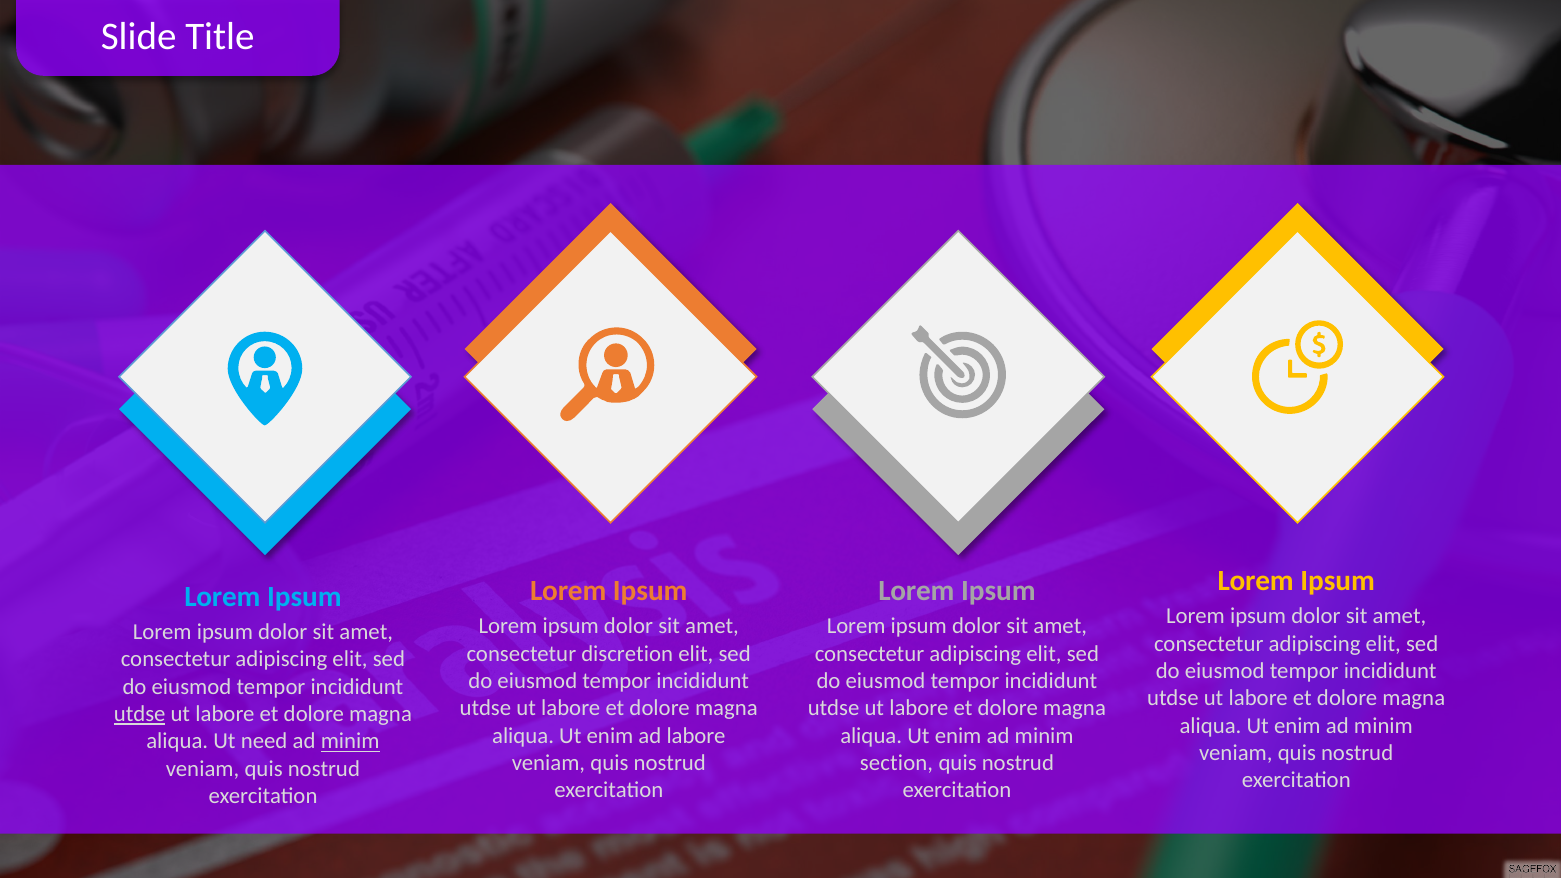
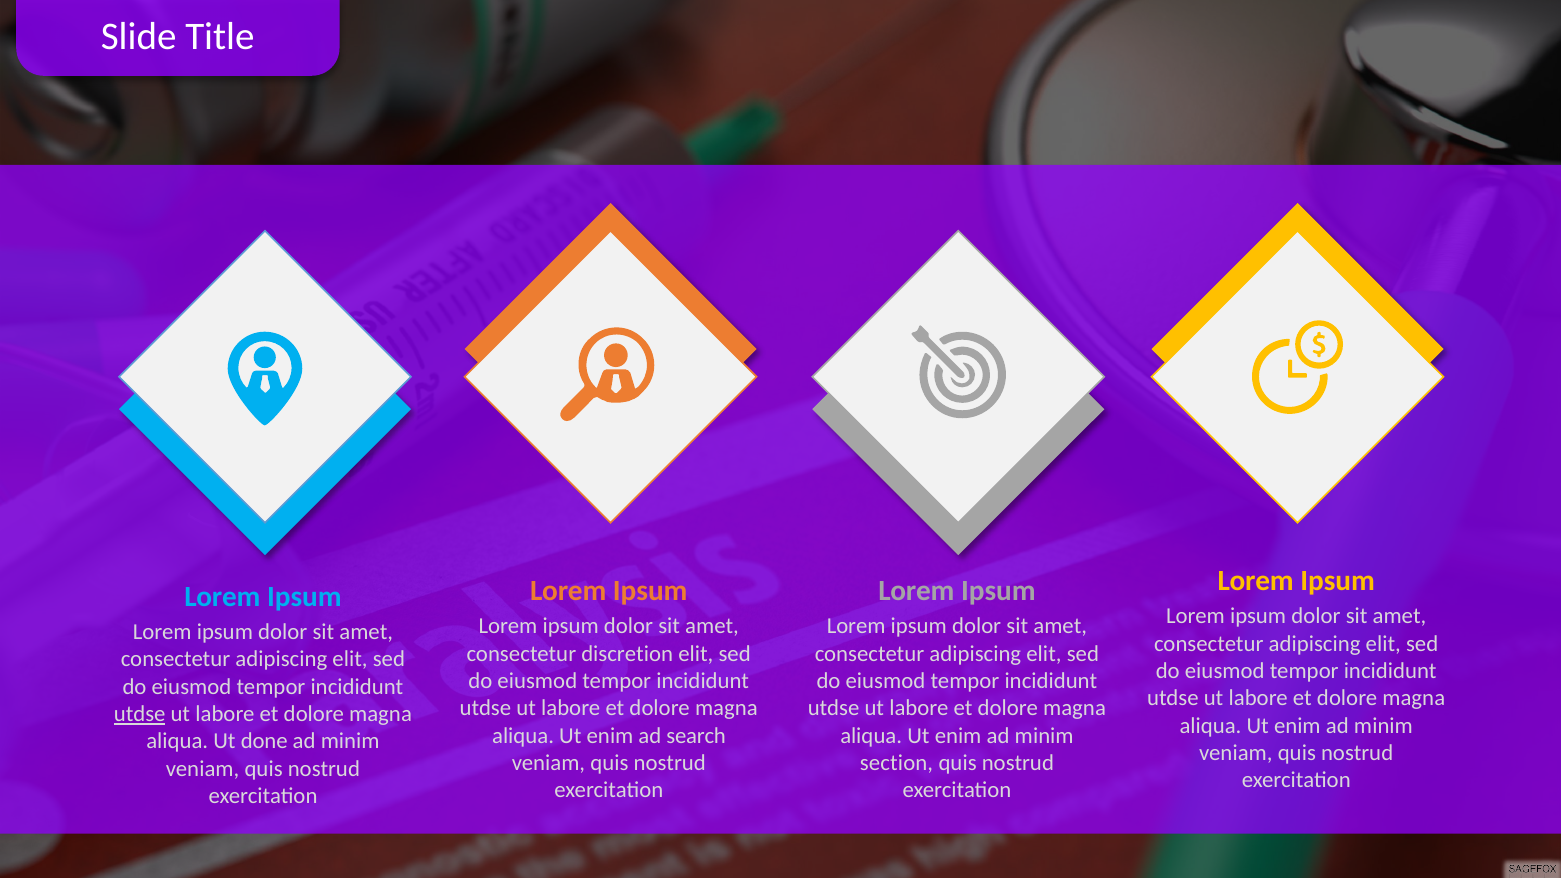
ad labore: labore -> search
need: need -> done
minim at (350, 741) underline: present -> none
